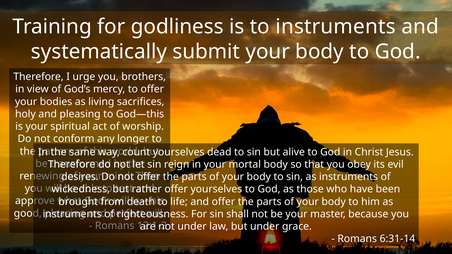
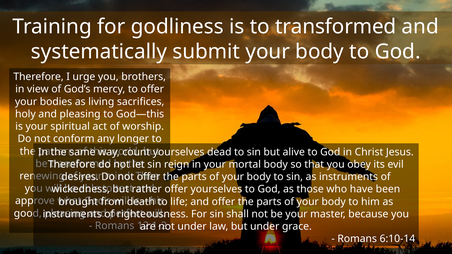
to instruments: instruments -> transformed
6:31-14: 6:31-14 -> 6:10-14
